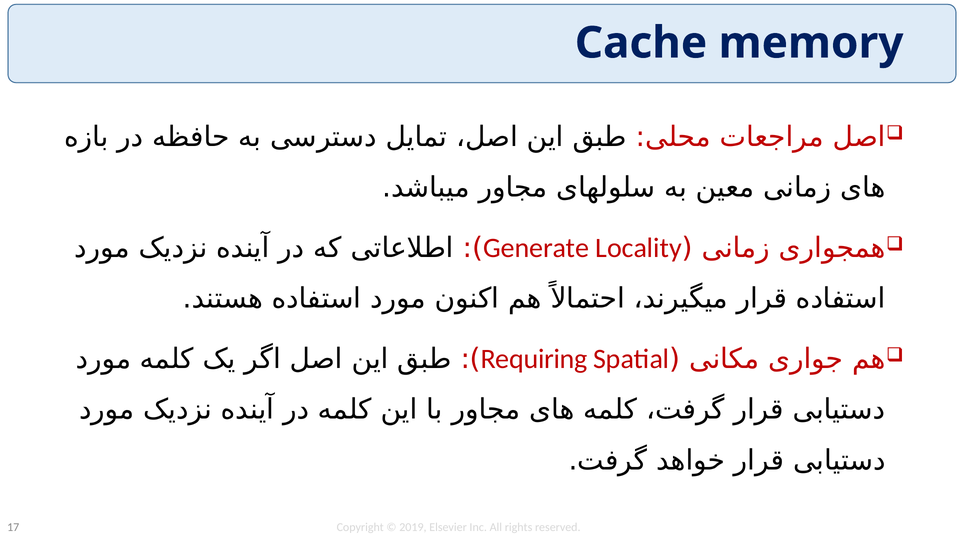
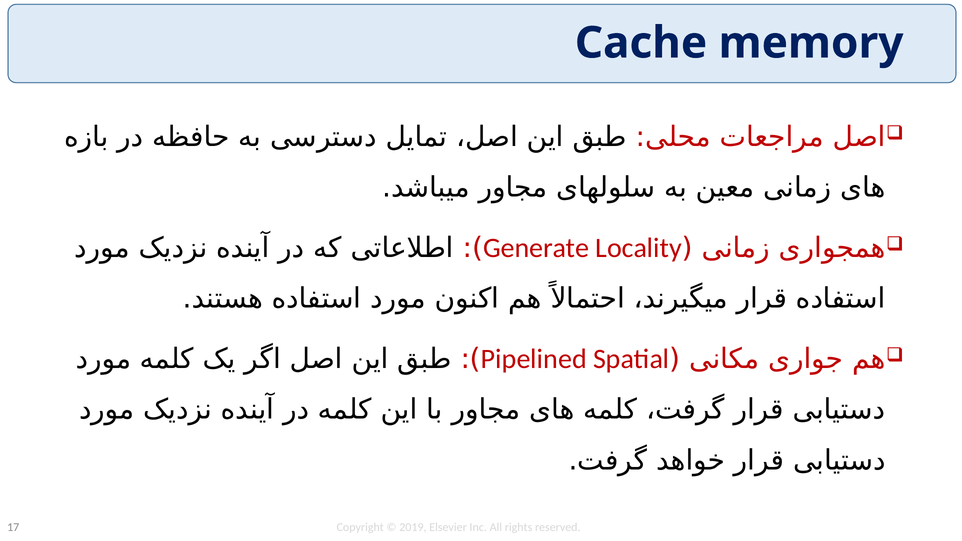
Requiring: Requiring -> Pipelined
